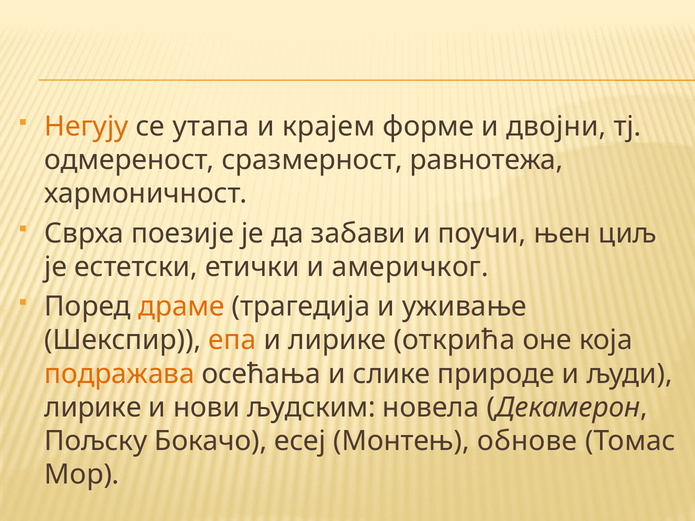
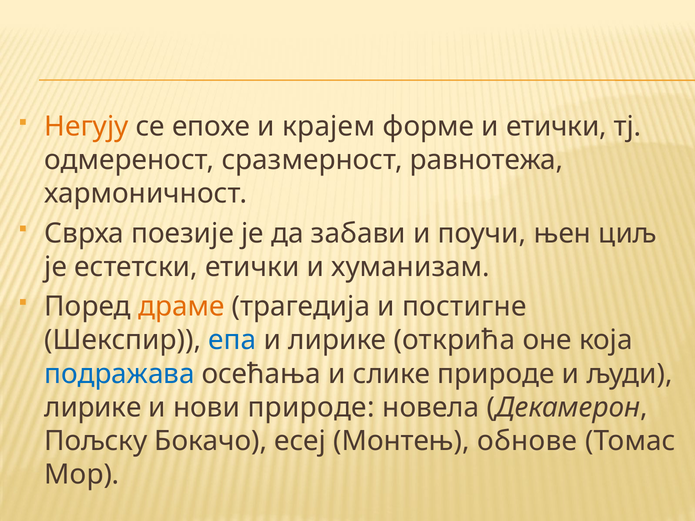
утапа: утапа -> епохе
и двојни: двојни -> етички
америчког: америчког -> хуманизам
уживање: уживање -> постигне
епа colour: orange -> blue
подражава colour: orange -> blue
нови људским: људским -> природе
